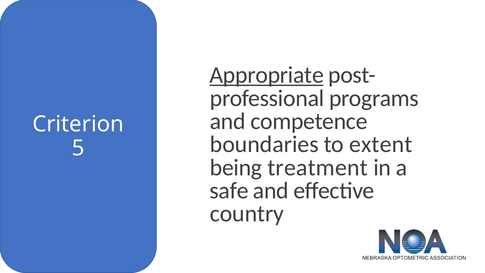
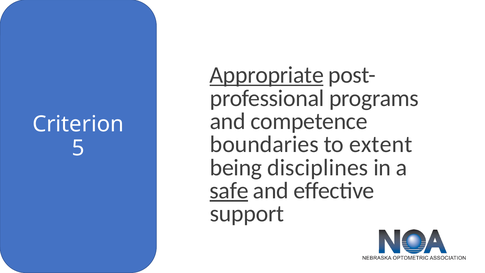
treatment: treatment -> disciplines
safe underline: none -> present
country: country -> support
